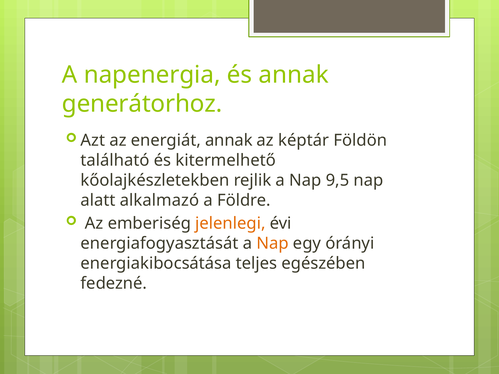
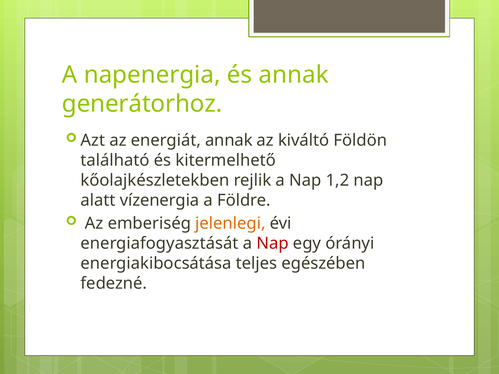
képtár: képtár -> kiváltó
9,5: 9,5 -> 1,2
alkalmazó: alkalmazó -> vízenergia
Nap at (273, 244) colour: orange -> red
